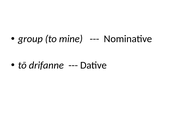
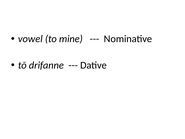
group: group -> vowel
